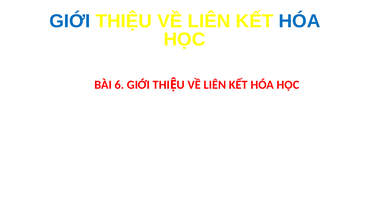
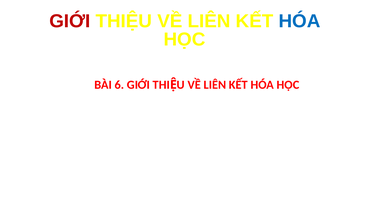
GIỚI colour: blue -> red
